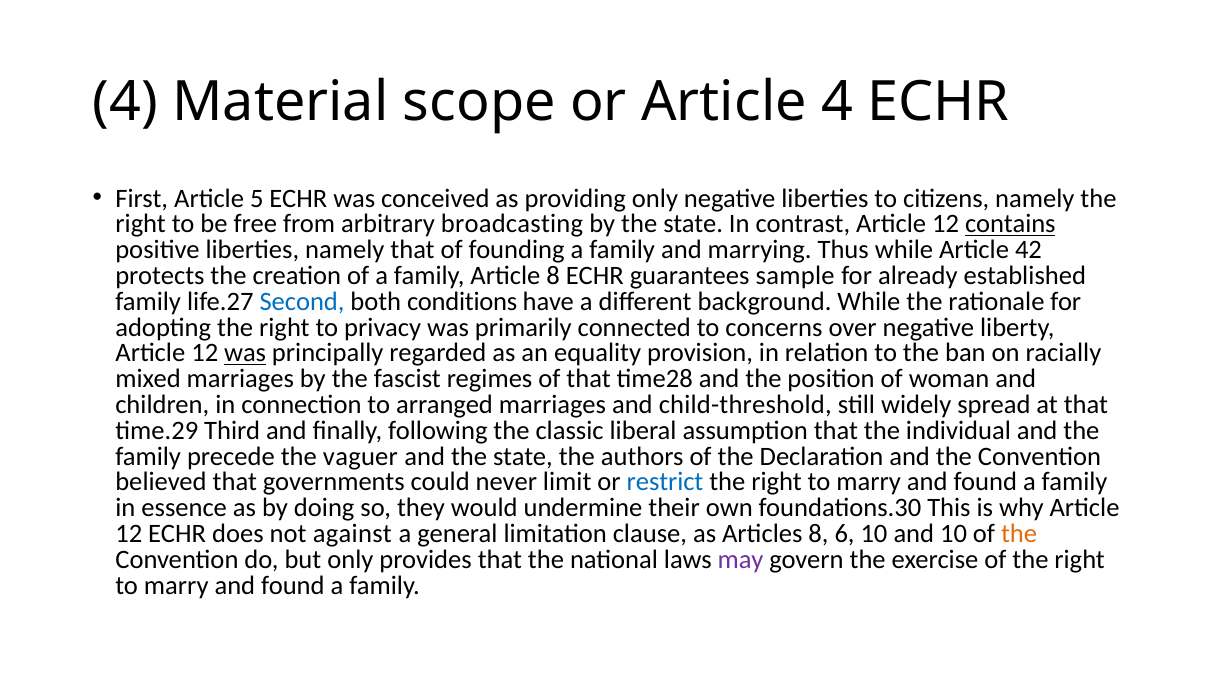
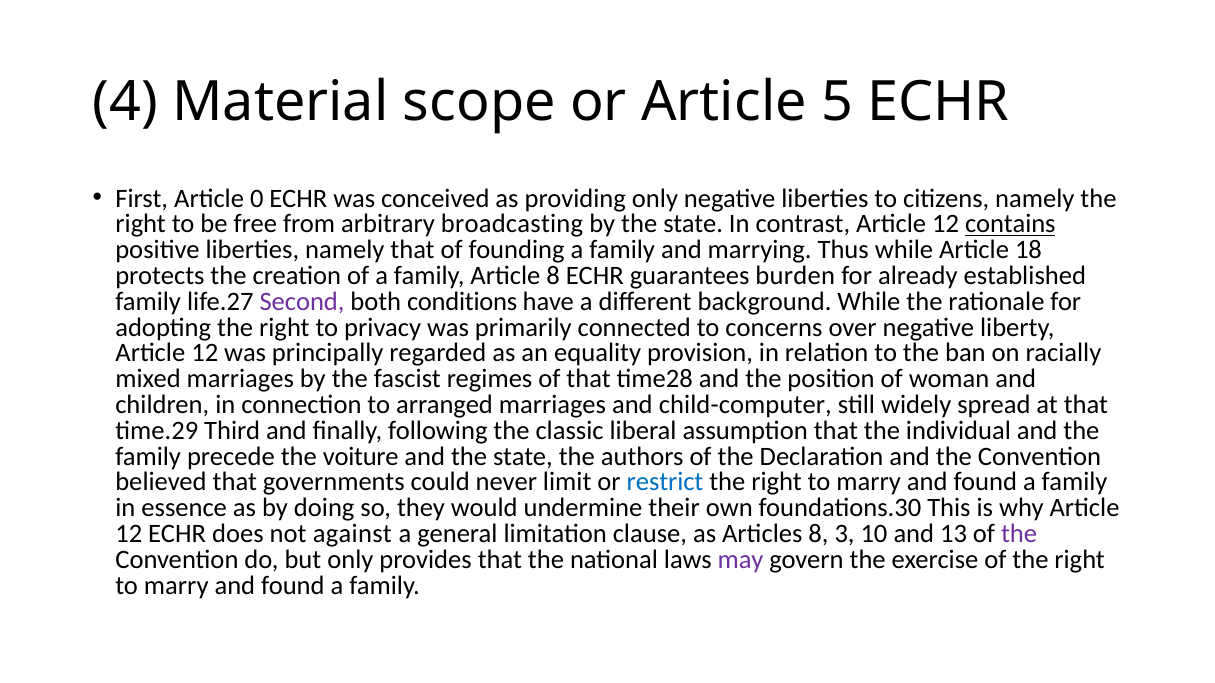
Article 4: 4 -> 5
5: 5 -> 0
42: 42 -> 18
sample: sample -> burden
Second colour: blue -> purple
was at (245, 353) underline: present -> none
child-threshold: child-threshold -> child-computer
vaguer: vaguer -> voiture
6: 6 -> 3
and 10: 10 -> 13
the at (1019, 534) colour: orange -> purple
